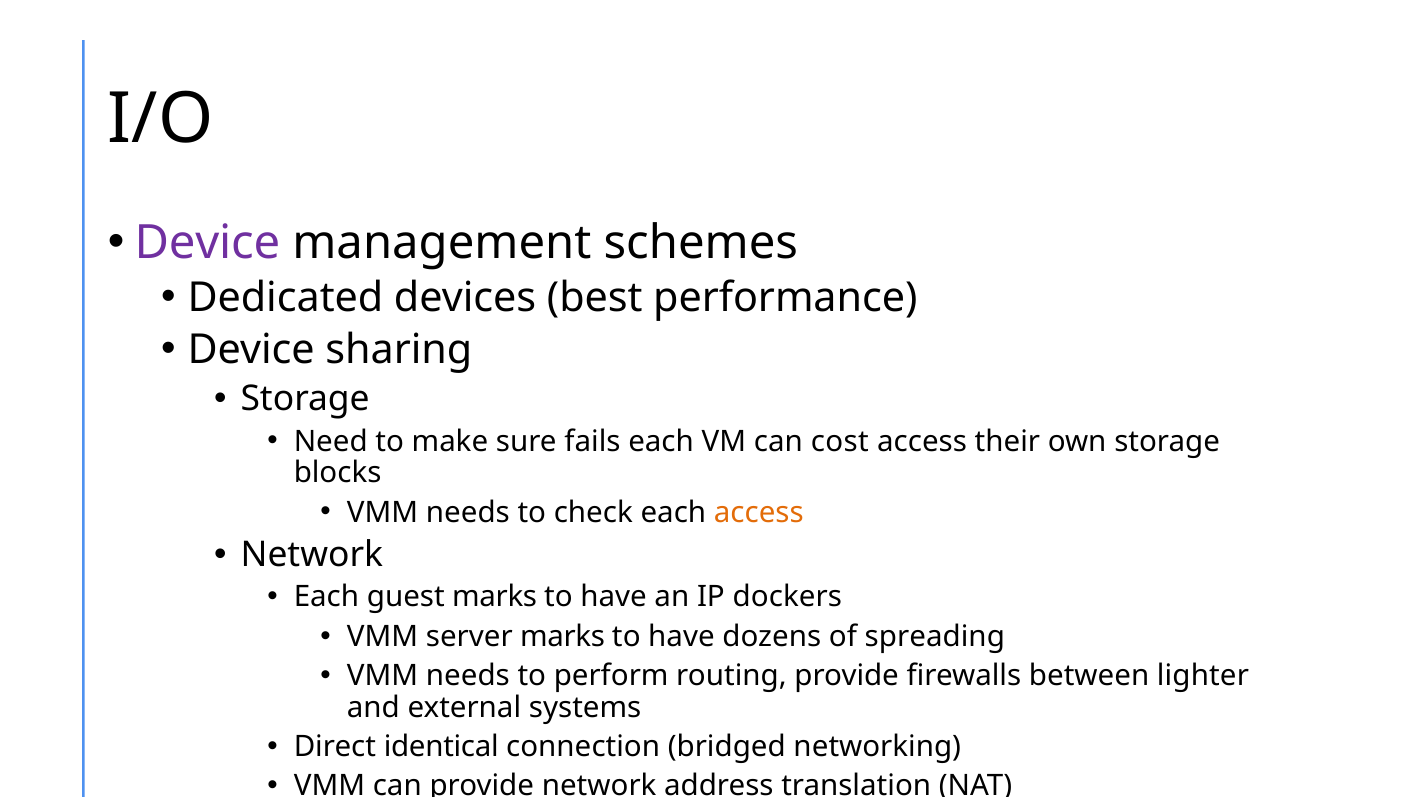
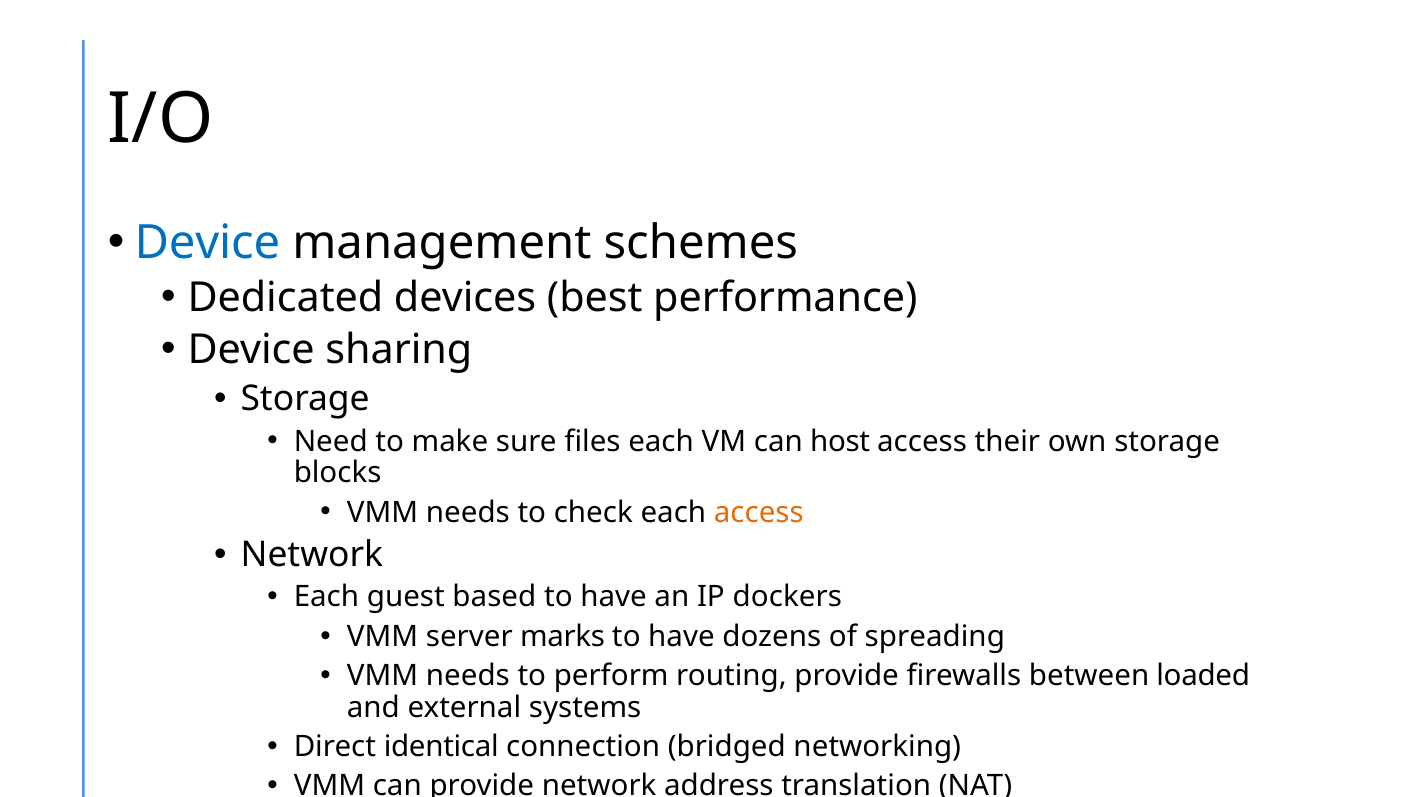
Device at (207, 243) colour: purple -> blue
fails: fails -> files
cost: cost -> host
guest marks: marks -> based
lighter: lighter -> loaded
